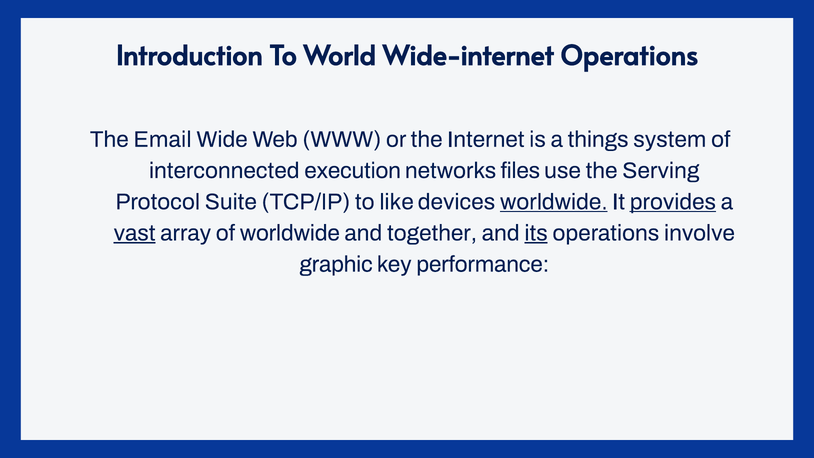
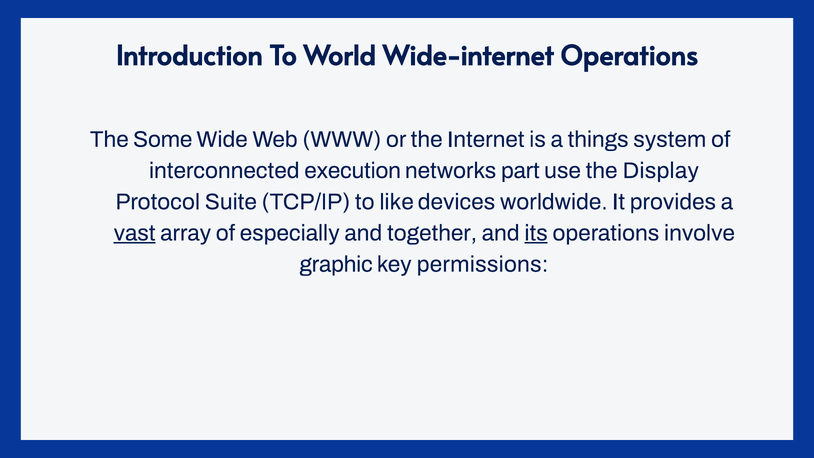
Email: Email -> Some
files: files -> part
Serving: Serving -> Display
worldwide at (554, 202) underline: present -> none
provides underline: present -> none
of worldwide: worldwide -> especially
performance: performance -> permissions
